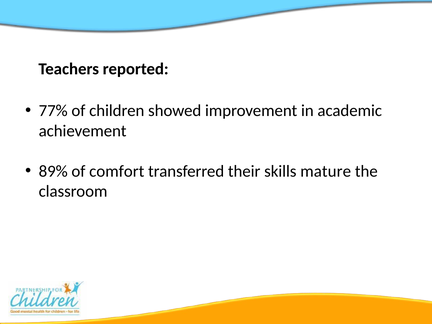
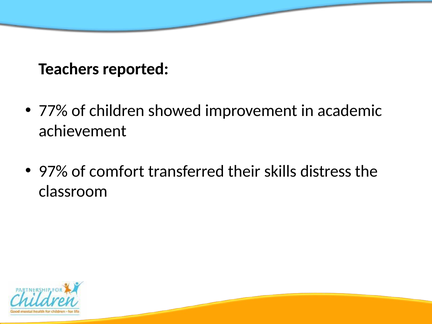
89%: 89% -> 97%
mature: mature -> distress
